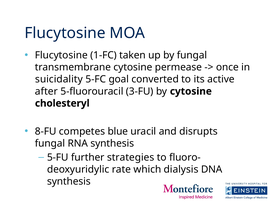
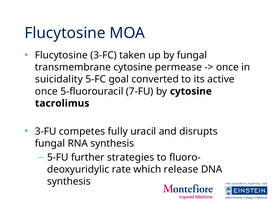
1-FC: 1-FC -> 3-FC
after at (46, 91): after -> once
3-FU: 3-FU -> 7-FU
cholesteryl: cholesteryl -> tacrolimus
8-FU: 8-FU -> 3-FU
blue: blue -> fully
dialysis: dialysis -> release
